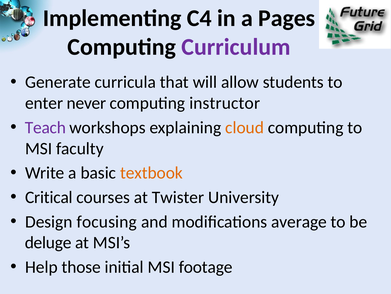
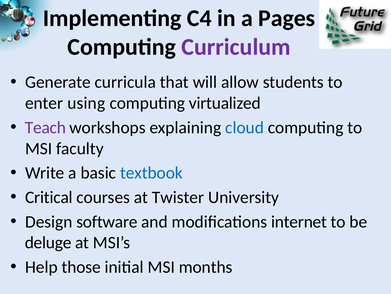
never: never -> using
instructor: instructor -> virtualized
cloud colour: orange -> blue
textbook colour: orange -> blue
focusing: focusing -> software
average: average -> internet
footage: footage -> months
